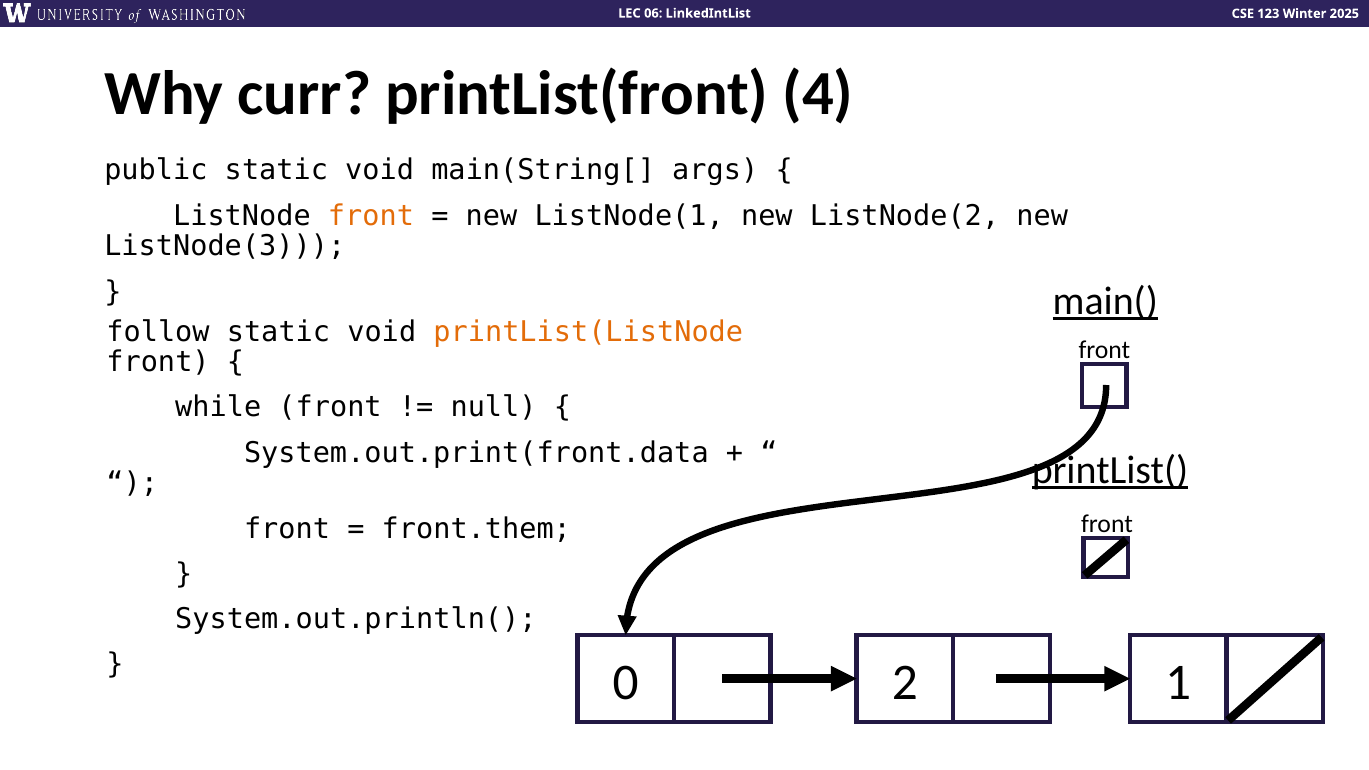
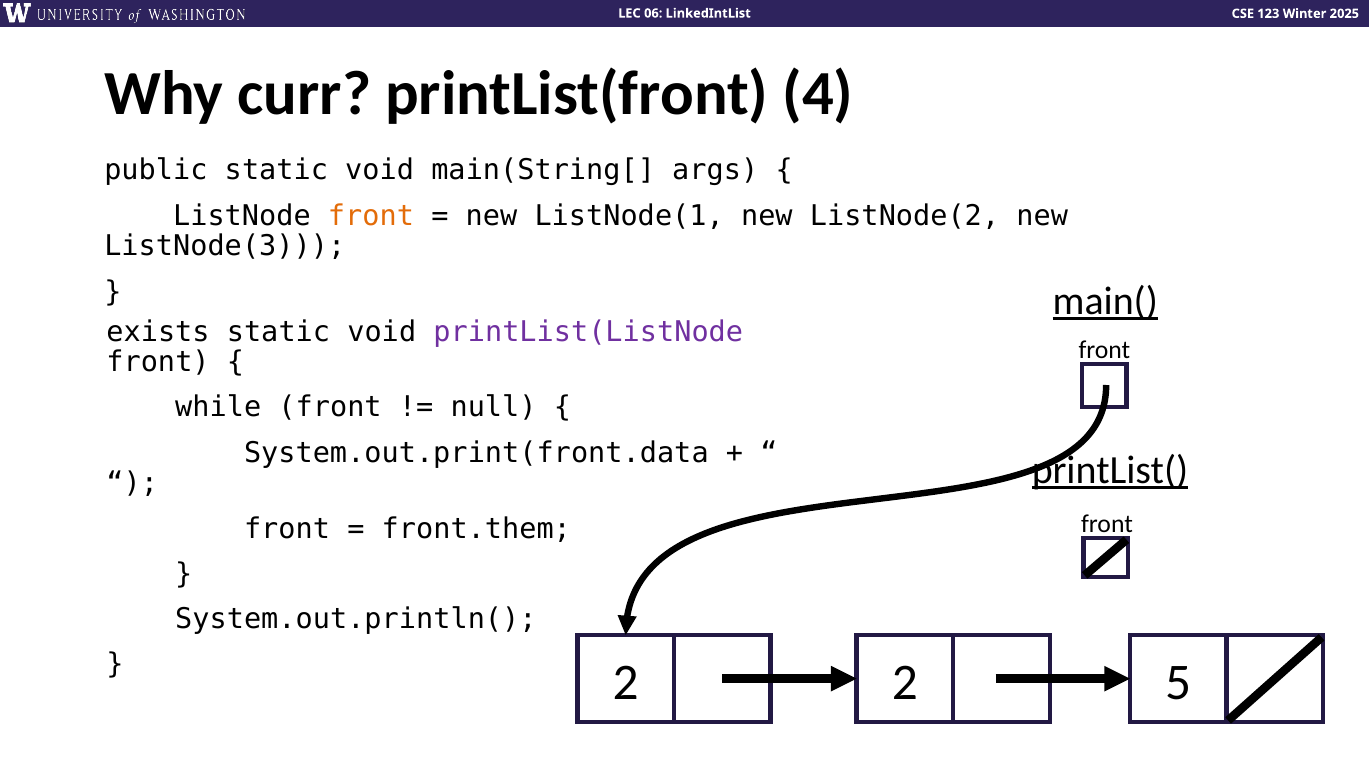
follow: follow -> exists
printList(ListNode colour: orange -> purple
0 at (626, 682): 0 -> 2
1: 1 -> 5
